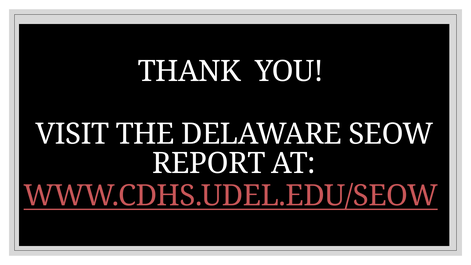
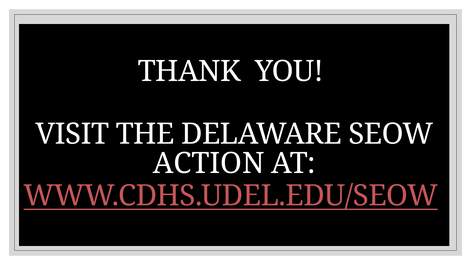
REPORT: REPORT -> ACTION
